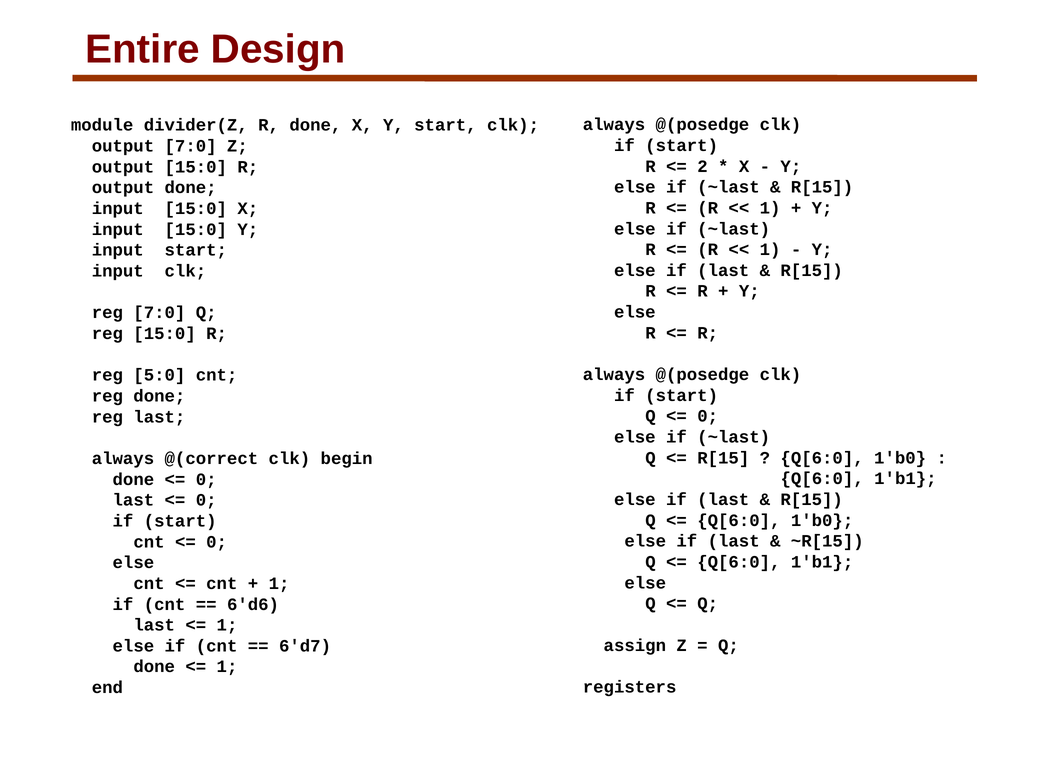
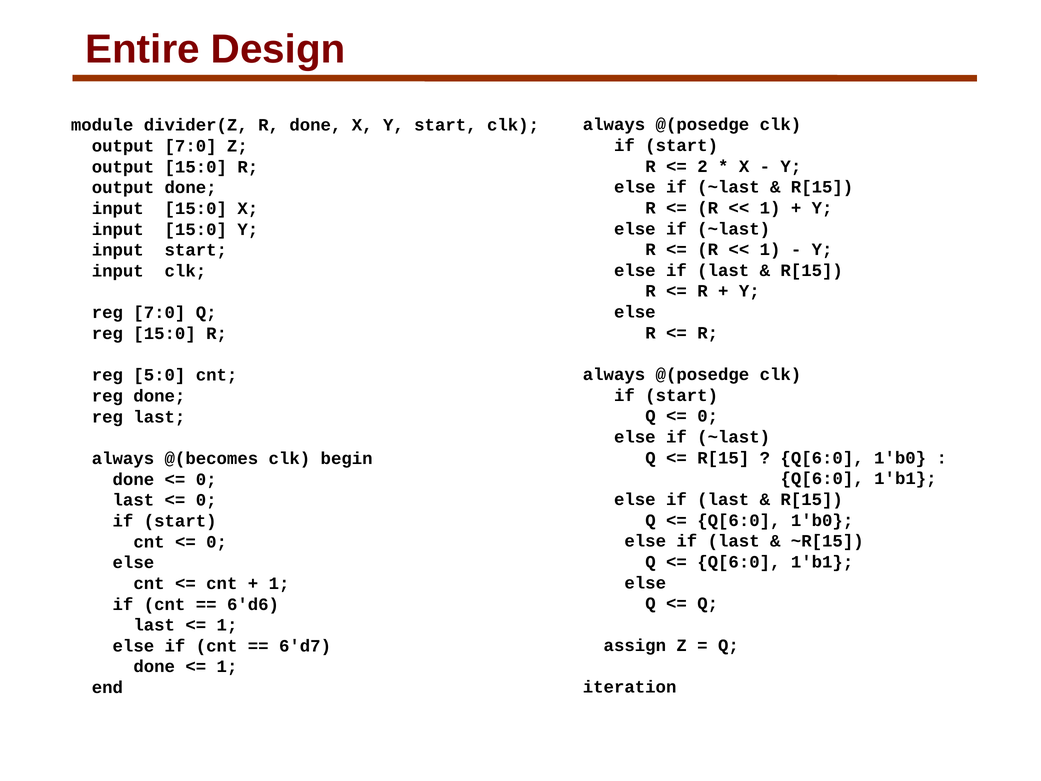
@(correct: @(correct -> @(becomes
registers: registers -> iteration
